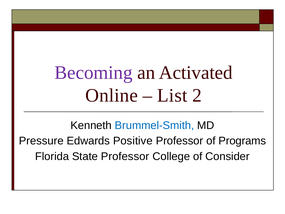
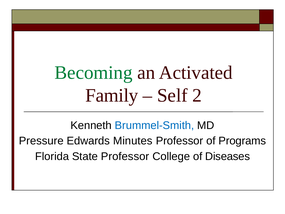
Becoming colour: purple -> green
Online: Online -> Family
List: List -> Self
Positive: Positive -> Minutes
Consider: Consider -> Diseases
